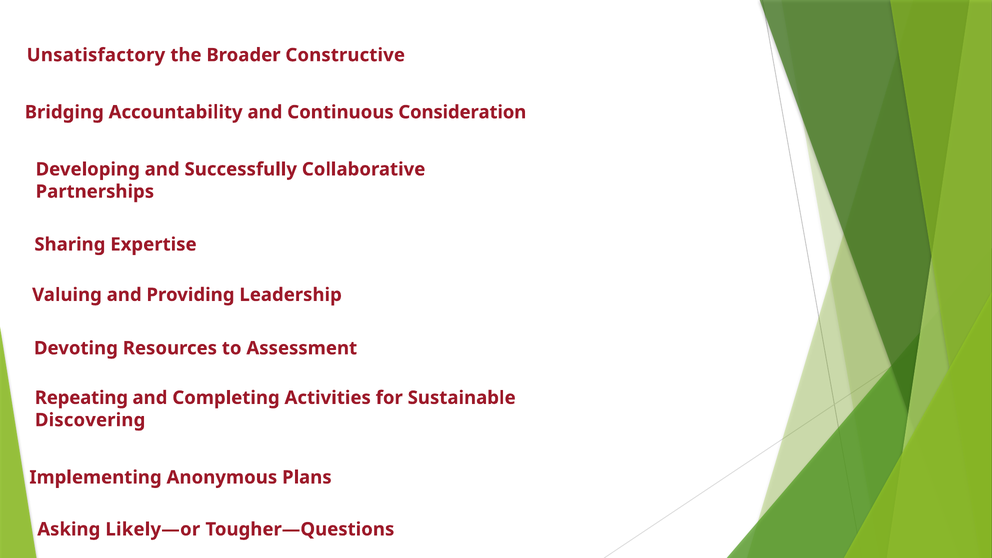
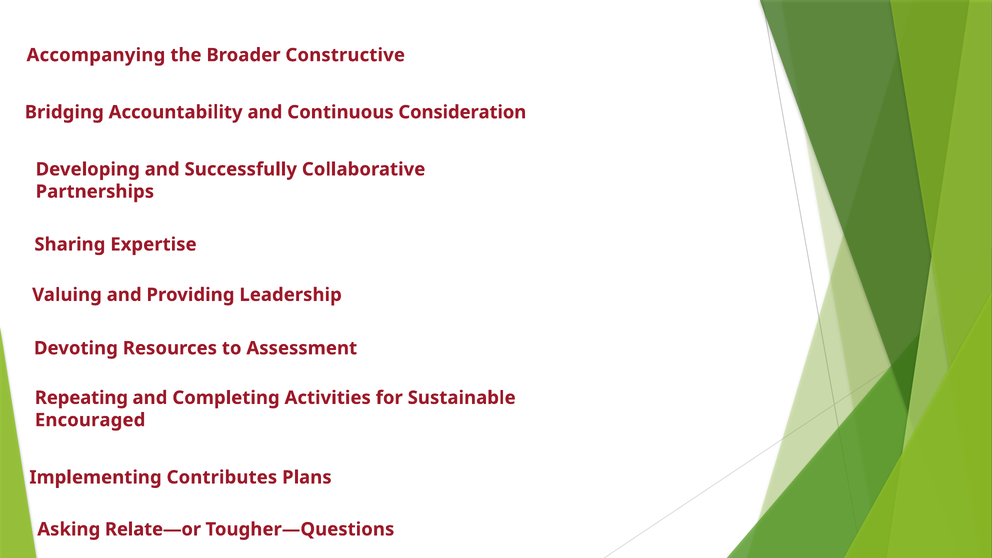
Unsatisfactory: Unsatisfactory -> Accompanying
Discovering: Discovering -> Encouraged
Anonymous: Anonymous -> Contributes
Likely—or: Likely—or -> Relate—or
